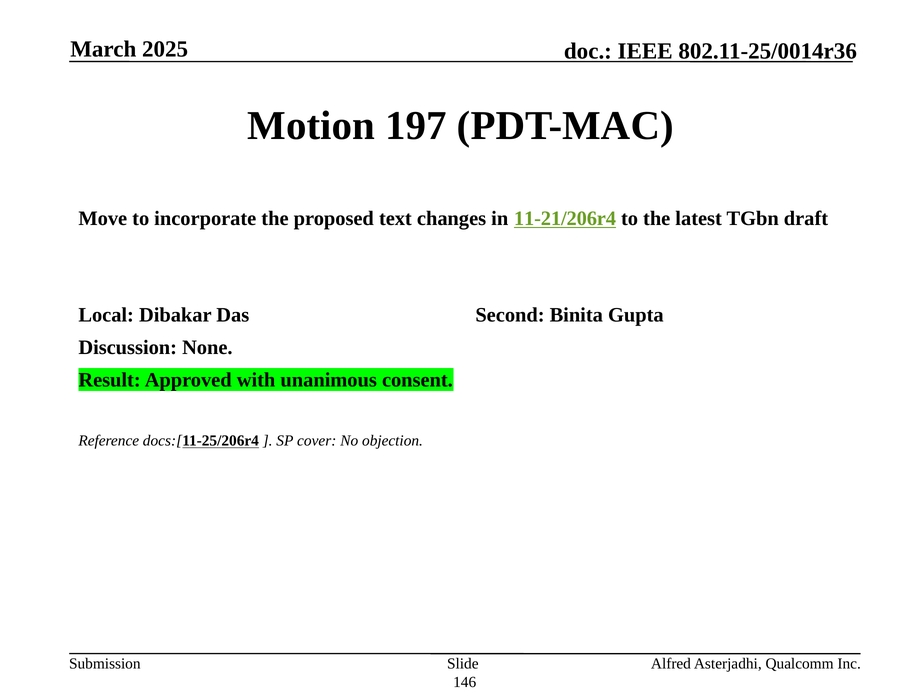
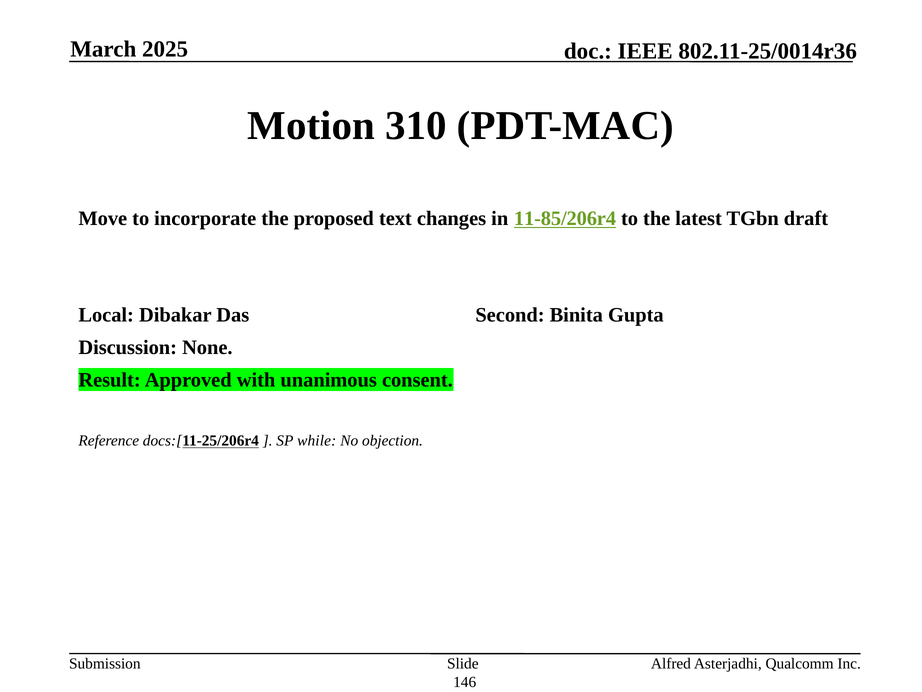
197: 197 -> 310
11-21/206r4: 11-21/206r4 -> 11-85/206r4
cover: cover -> while
